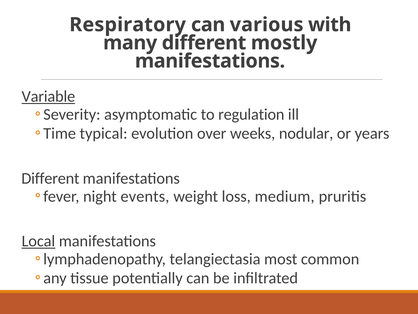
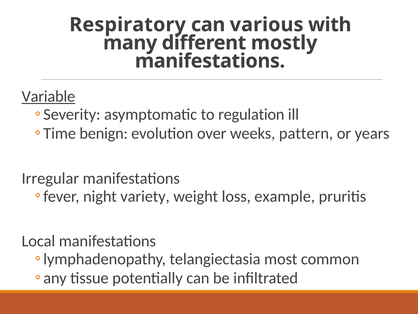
typical: typical -> benign
nodular: nodular -> pattern
Different at (50, 178): Different -> Irregular
events: events -> variety
medium: medium -> example
Local underline: present -> none
